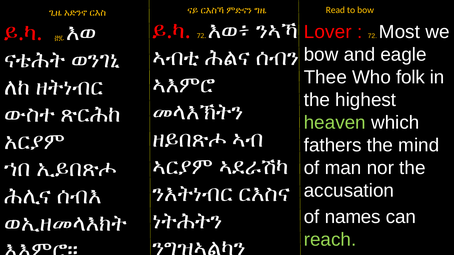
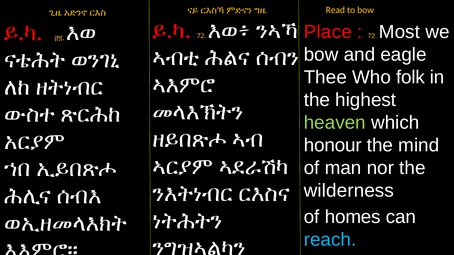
Lover: Lover -> Place
fathers: fathers -> honour
accusation: accusation -> wilderness
names: names -> homes
reach colour: light green -> light blue
